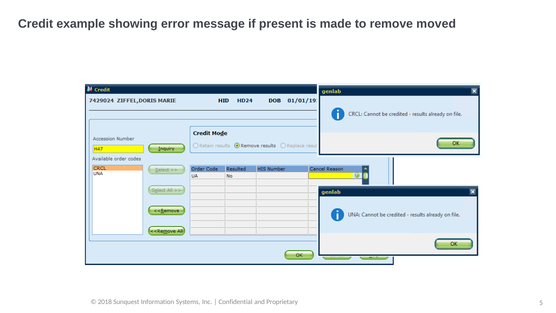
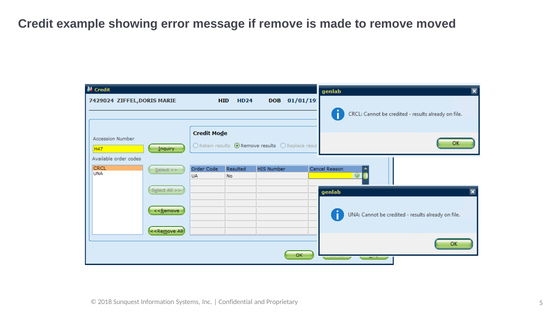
if present: present -> remove
